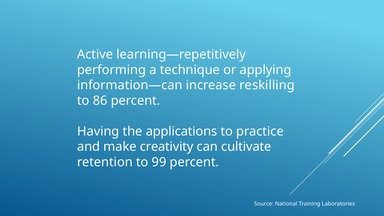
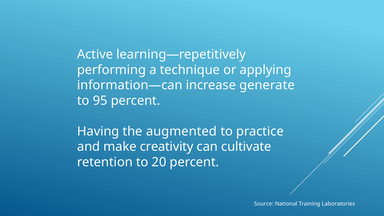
reskilling: reskilling -> generate
86: 86 -> 95
applications: applications -> augmented
99: 99 -> 20
